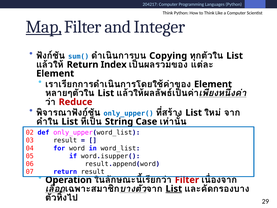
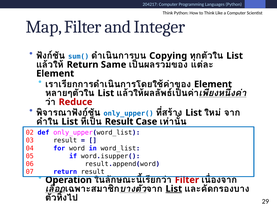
Map underline: present -> none
Index: Index -> Same
String at (119, 121): String -> Result
